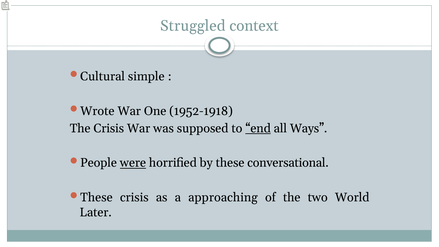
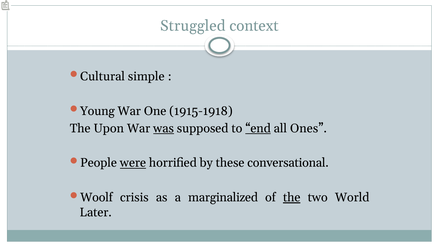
Wrote: Wrote -> Young
1952-1918: 1952-1918 -> 1915-1918
The Crisis: Crisis -> Upon
was underline: none -> present
Ways: Ways -> Ones
These at (96, 197): These -> Woolf
approaching: approaching -> marginalized
the at (292, 197) underline: none -> present
